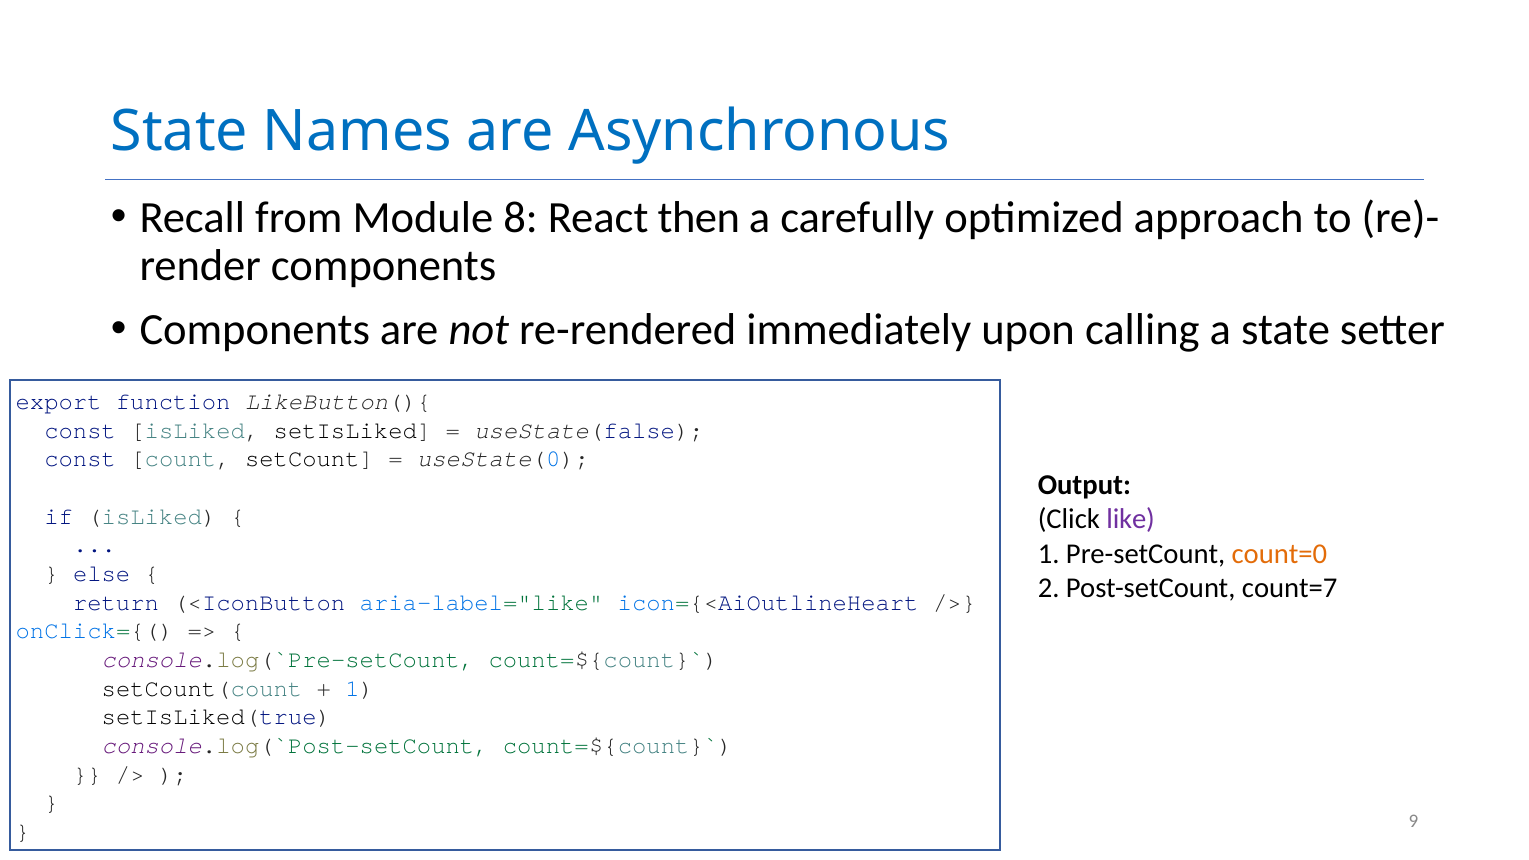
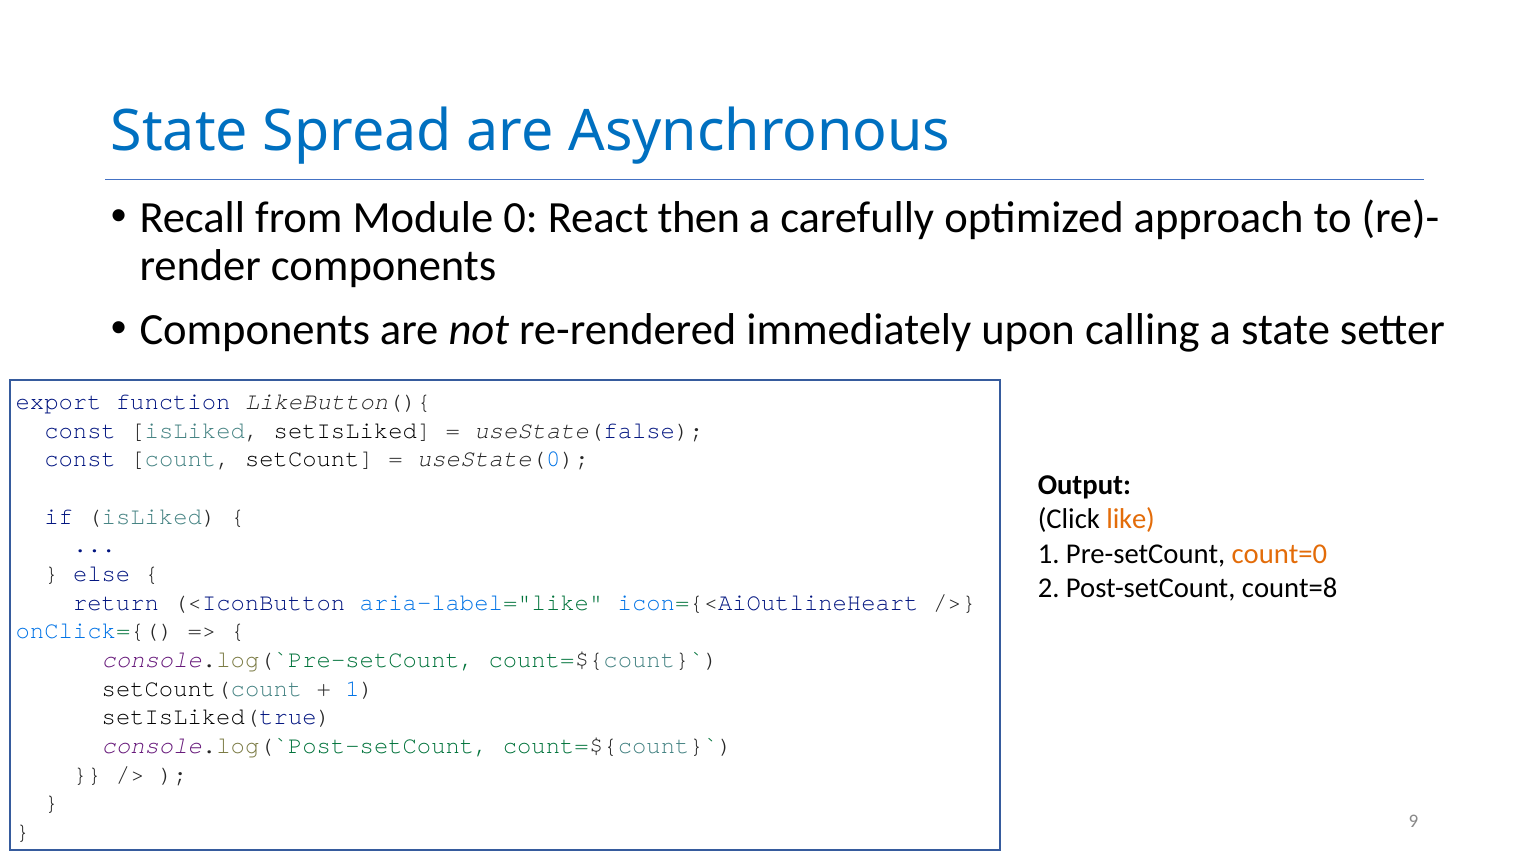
Names: Names -> Spread
8: 8 -> 0
like colour: purple -> orange
count=7: count=7 -> count=8
